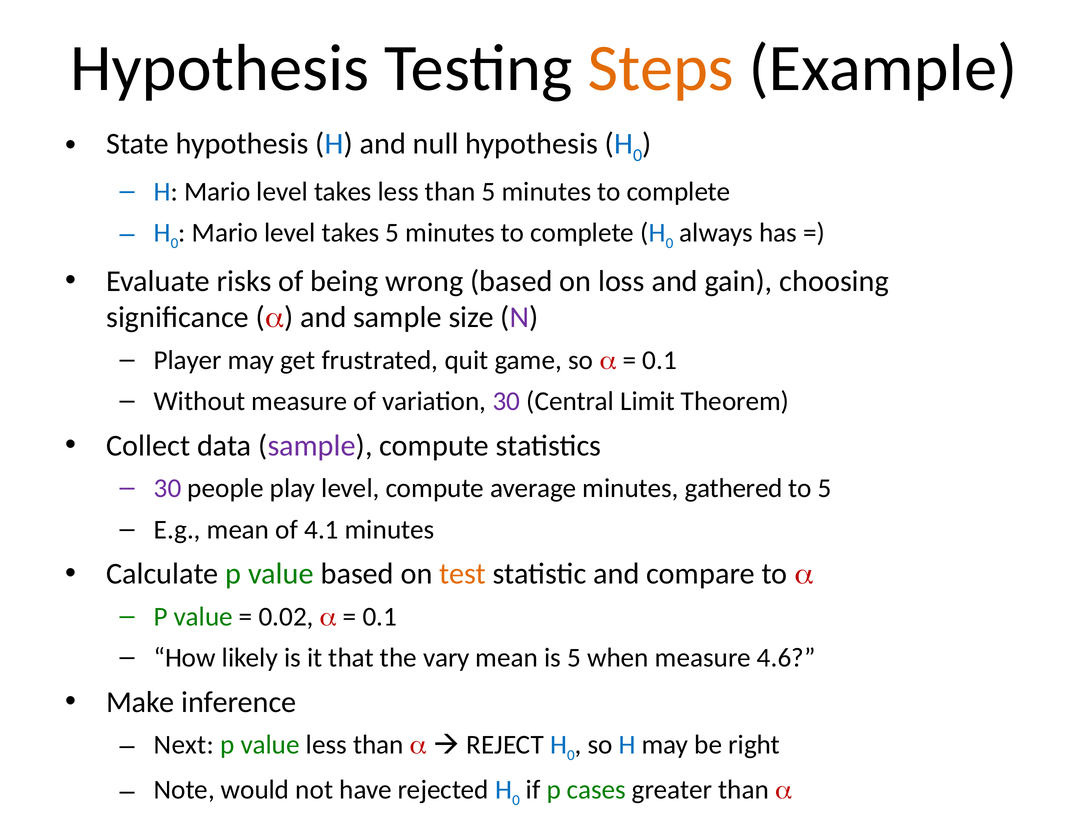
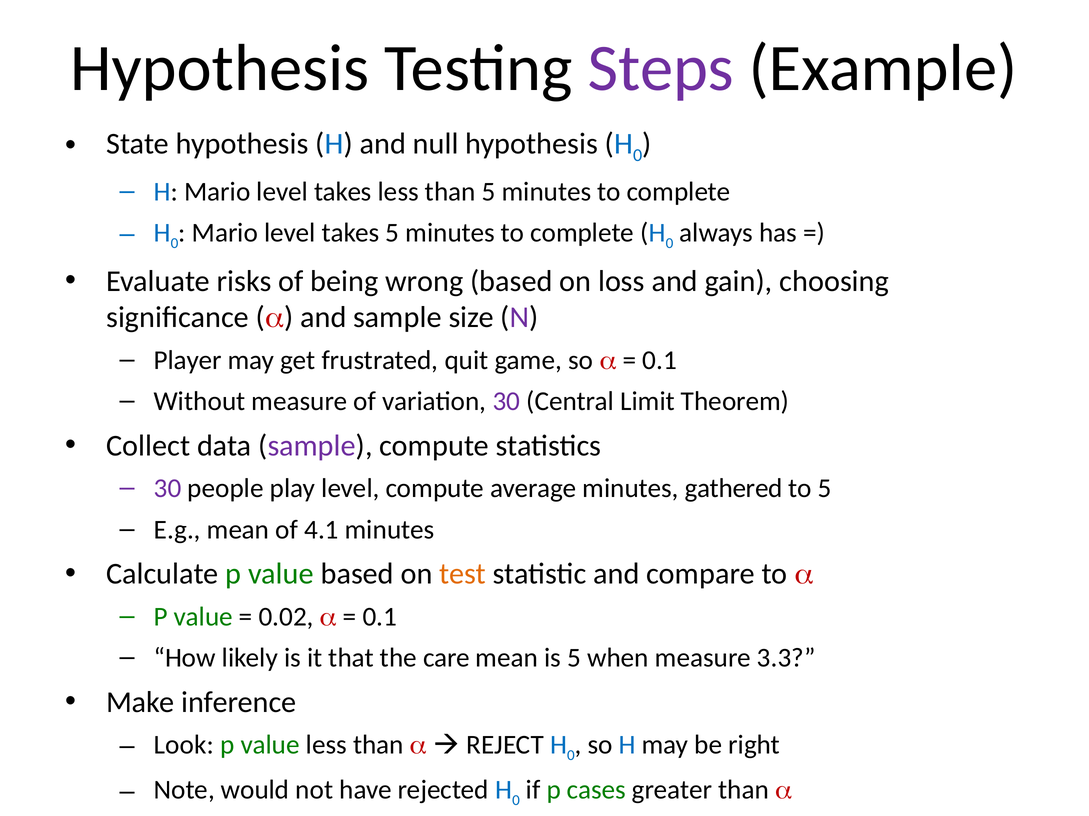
Steps colour: orange -> purple
vary: vary -> care
4.6: 4.6 -> 3.3
Next: Next -> Look
